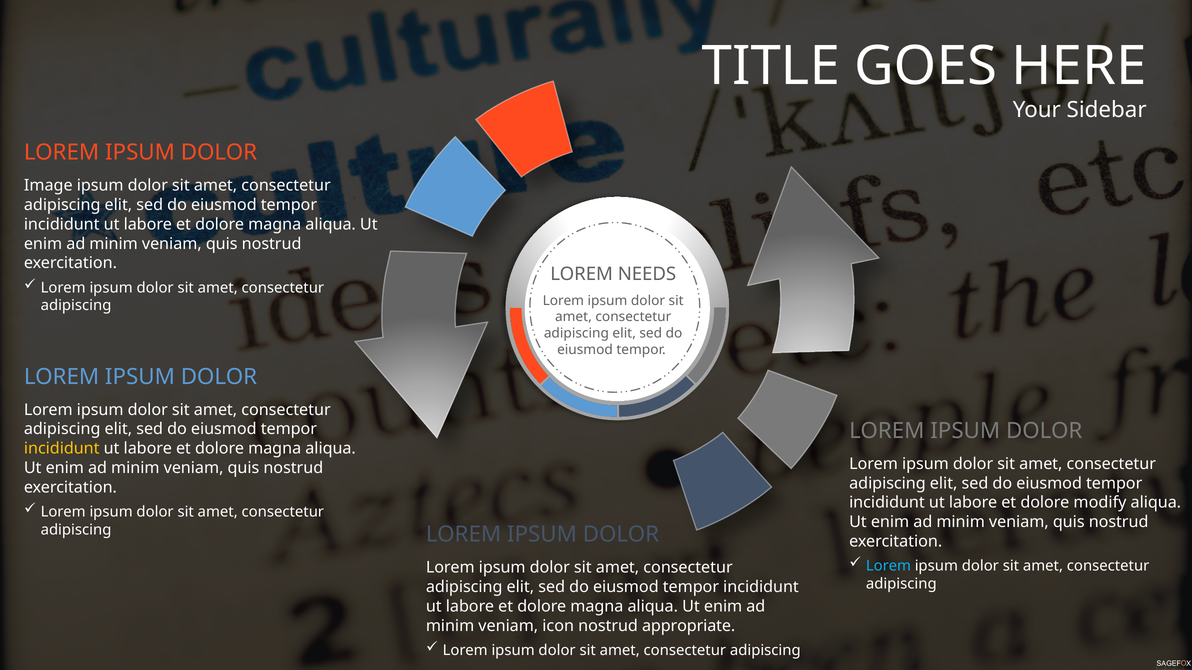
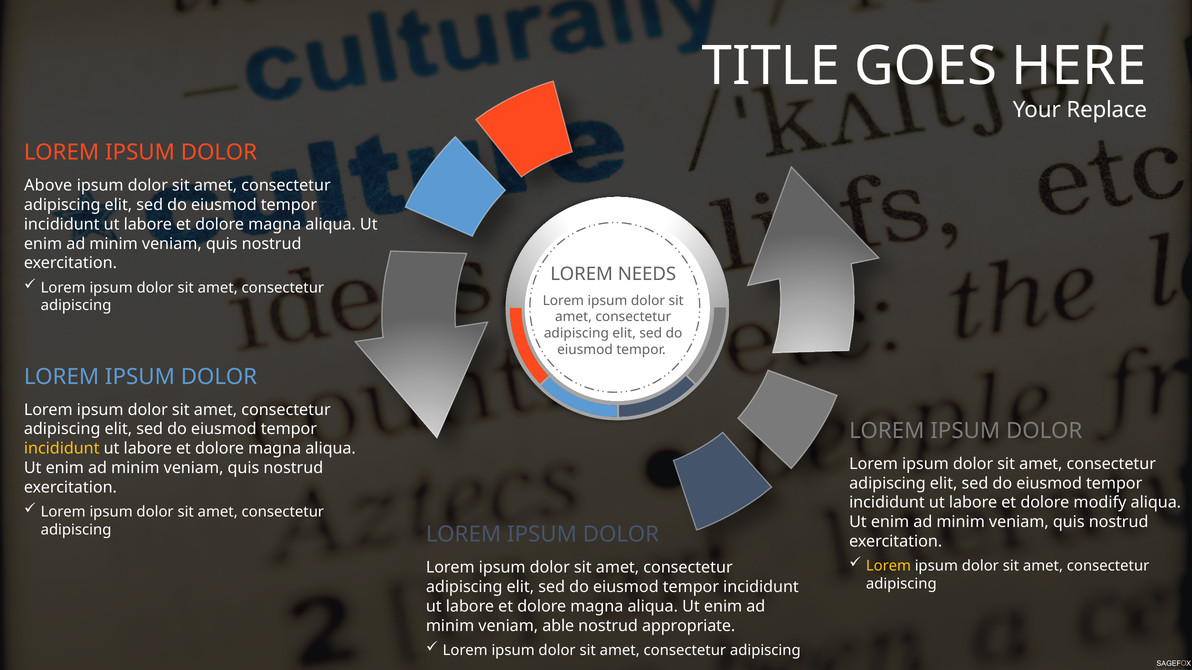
Sidebar: Sidebar -> Replace
Image: Image -> Above
Lorem at (888, 566) colour: light blue -> yellow
icon: icon -> able
